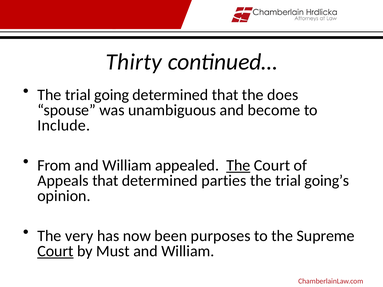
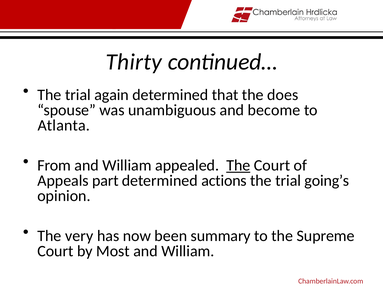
going: going -> again
Include: Include -> Atlanta
Appeals that: that -> part
parties: parties -> actions
purposes: purposes -> summary
Court at (55, 251) underline: present -> none
Must: Must -> Most
